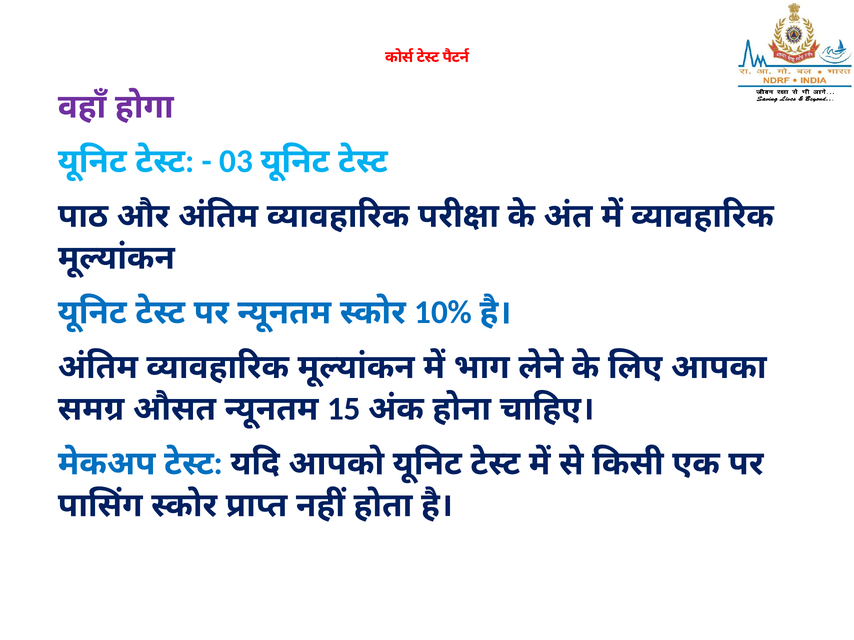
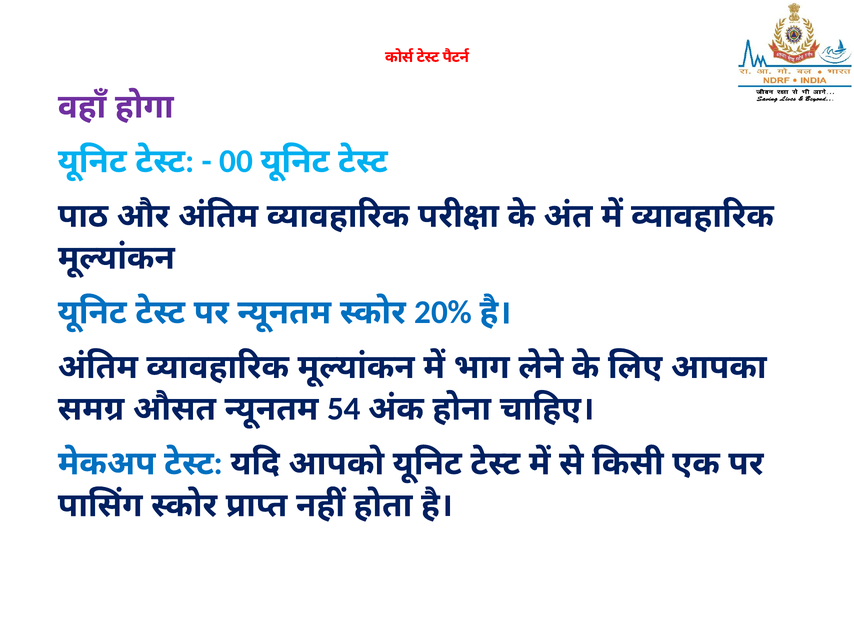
03: 03 -> 00
10%: 10% -> 20%
15: 15 -> 54
